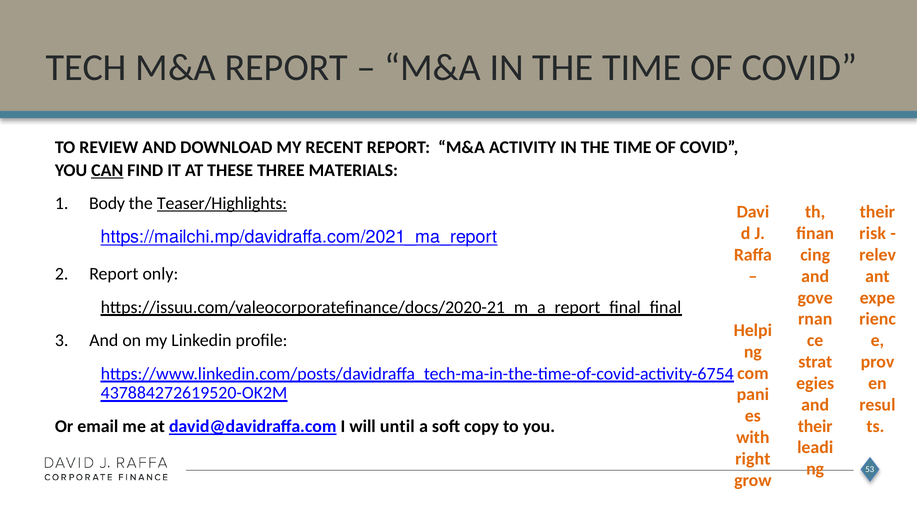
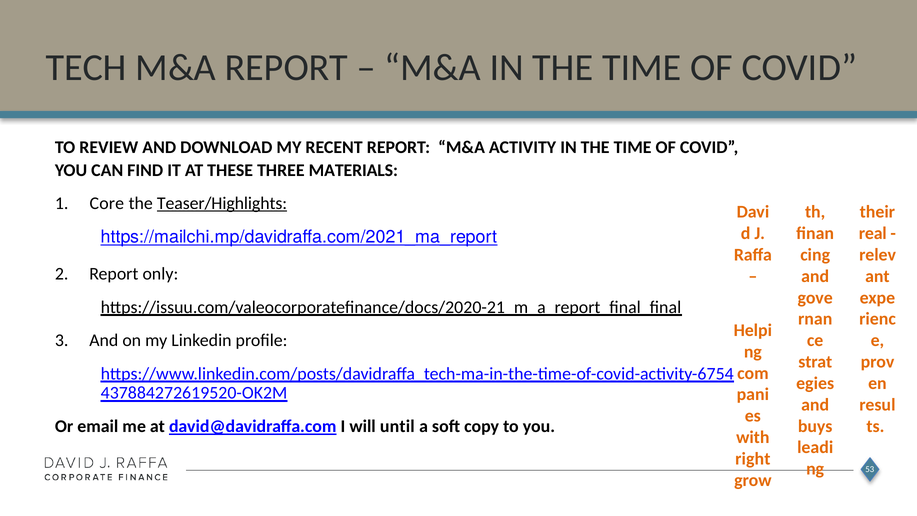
CAN underline: present -> none
Body: Body -> Core
risk: risk -> real
their at (815, 426): their -> buys
